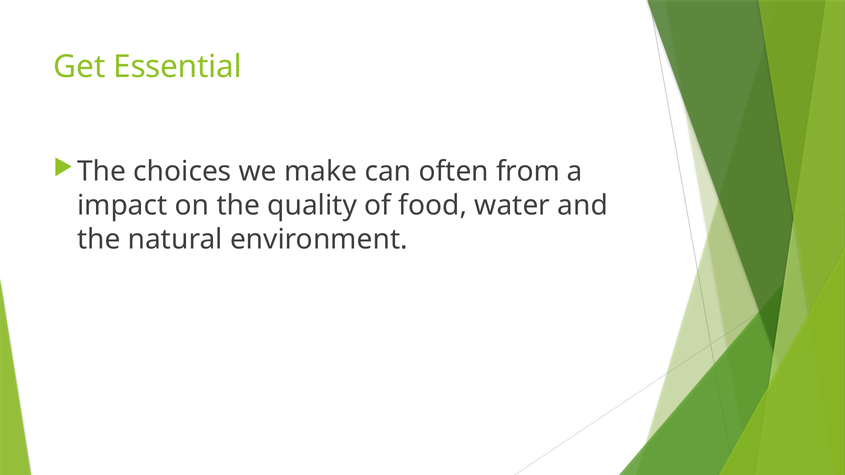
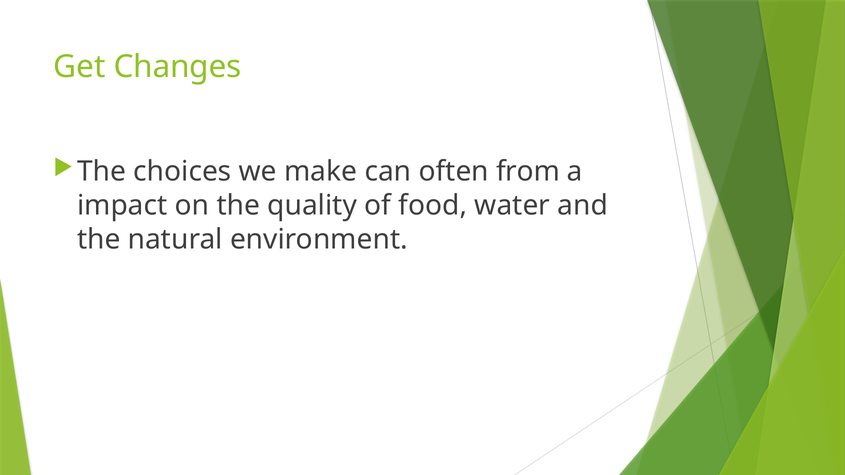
Essential: Essential -> Changes
